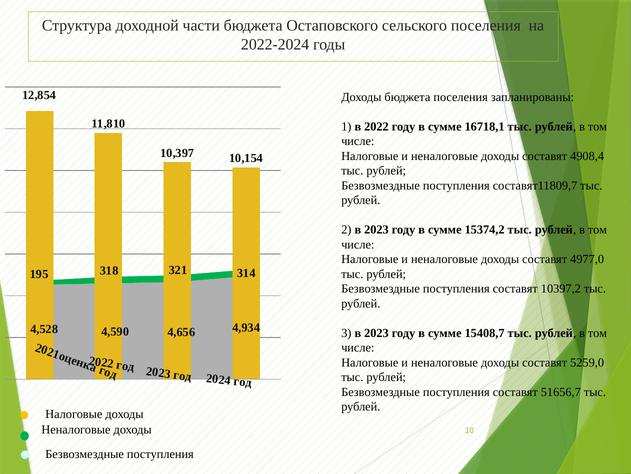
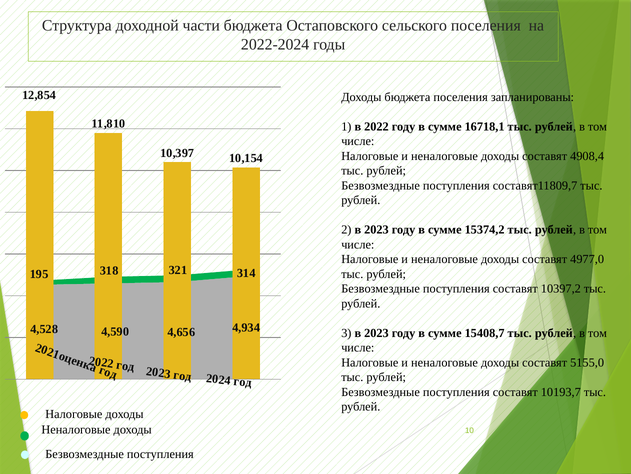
5259,0: 5259,0 -> 5155,0
51656,7: 51656,7 -> 10193,7
